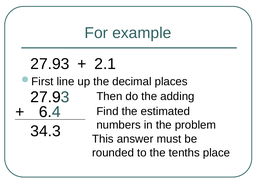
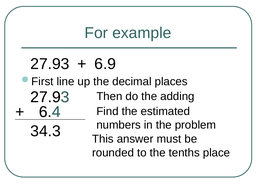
2.1: 2.1 -> 6.9
